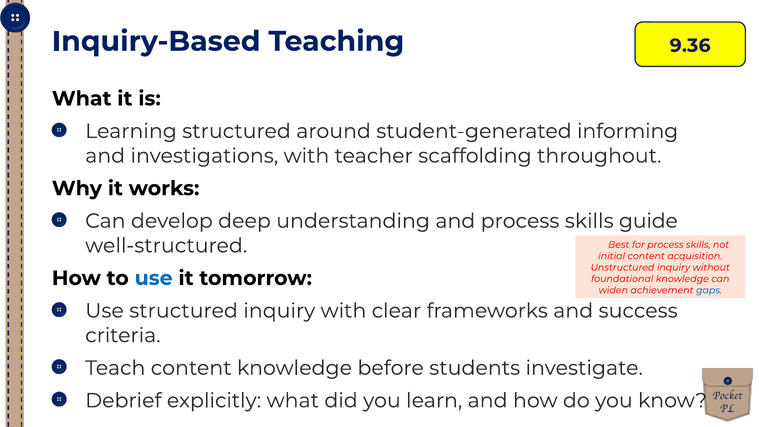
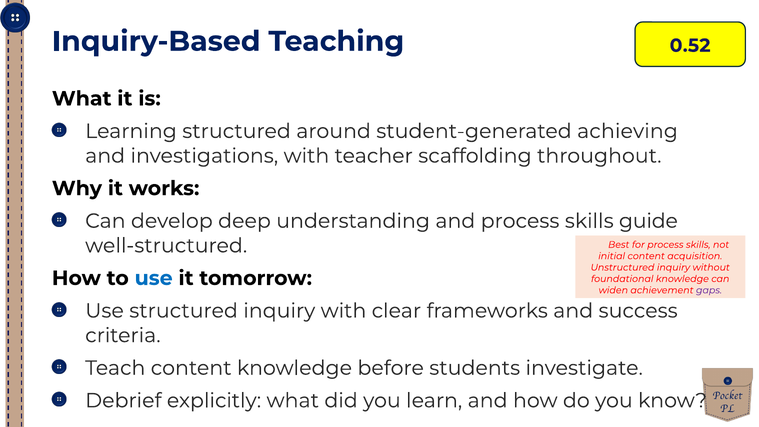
9.36: 9.36 -> 0.52
informing: informing -> achieving
gaps colour: blue -> purple
